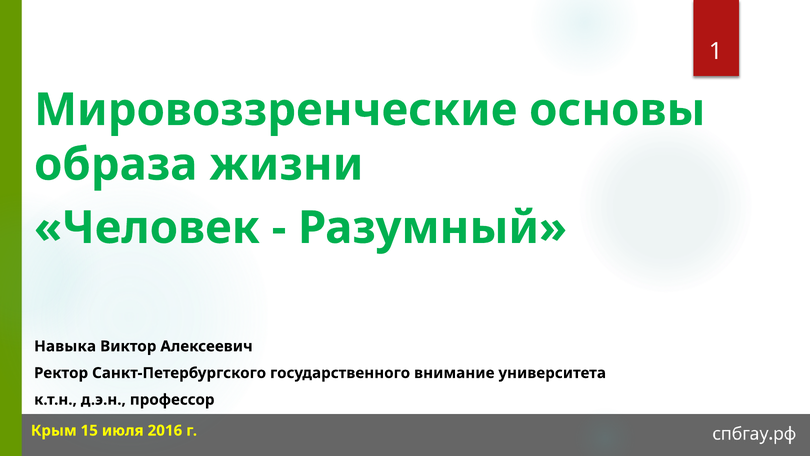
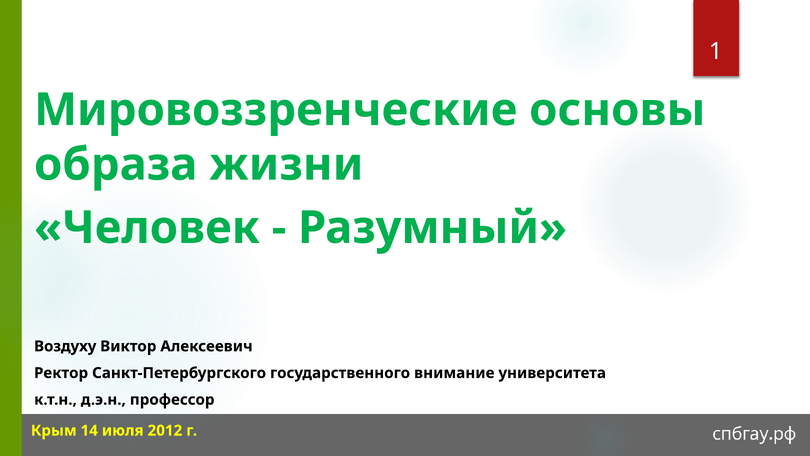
Навыка: Навыка -> Воздуху
15: 15 -> 14
2016: 2016 -> 2012
